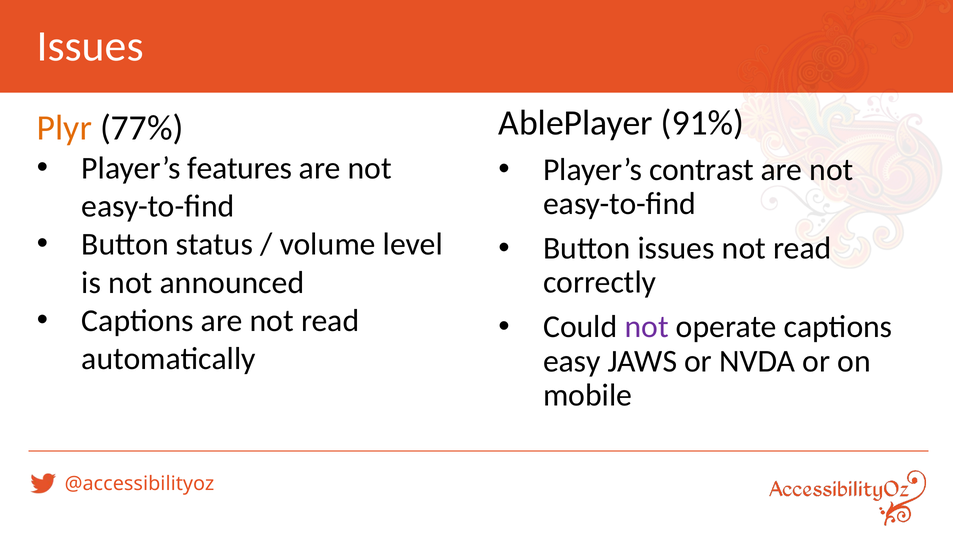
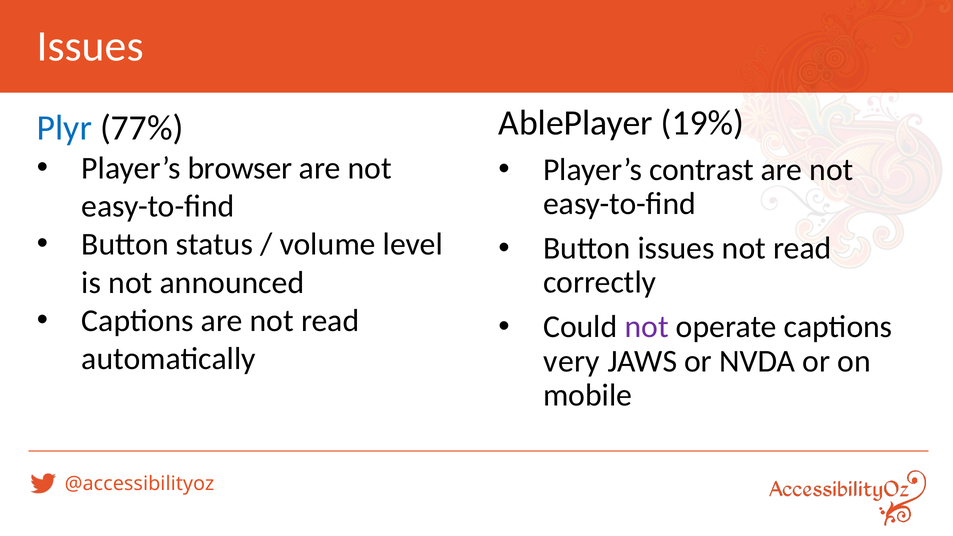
91%: 91% -> 19%
Plyr colour: orange -> blue
features: features -> browser
easy: easy -> very
